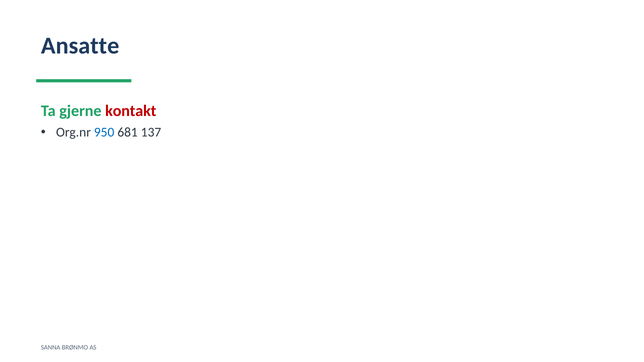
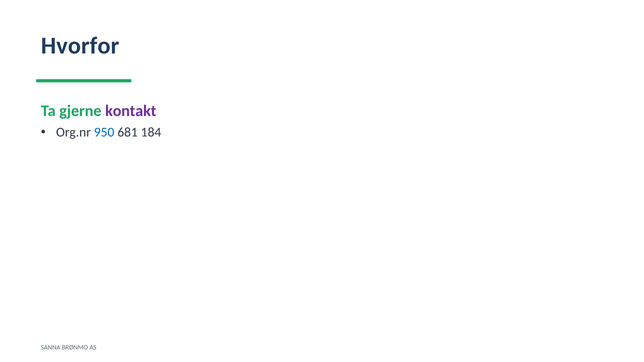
Ansatte: Ansatte -> Hvorfor
kontakt colour: red -> purple
137: 137 -> 184
